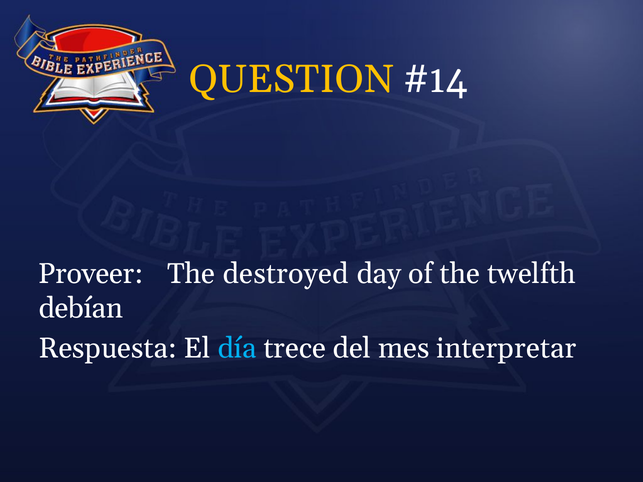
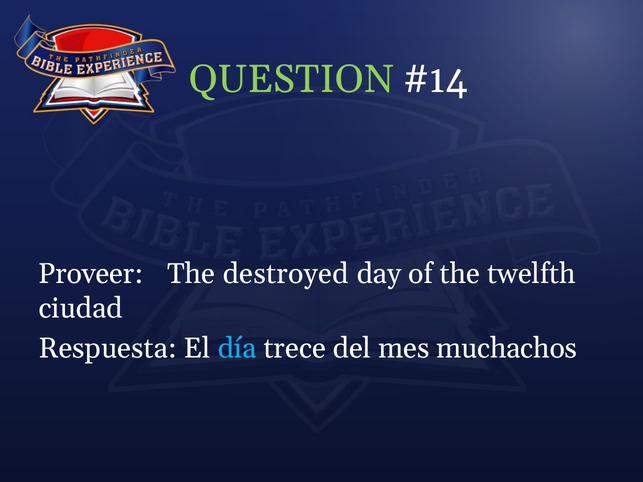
QUESTION colour: yellow -> light green
debían: debían -> ciudad
interpretar: interpretar -> muchachos
